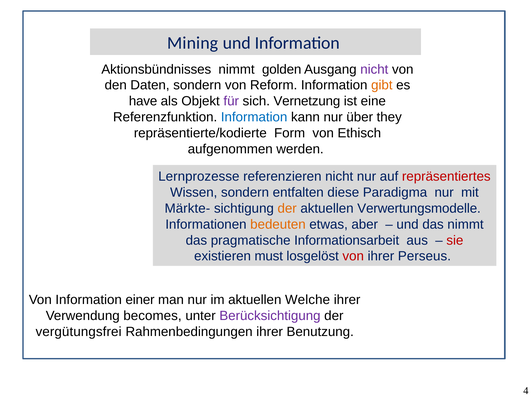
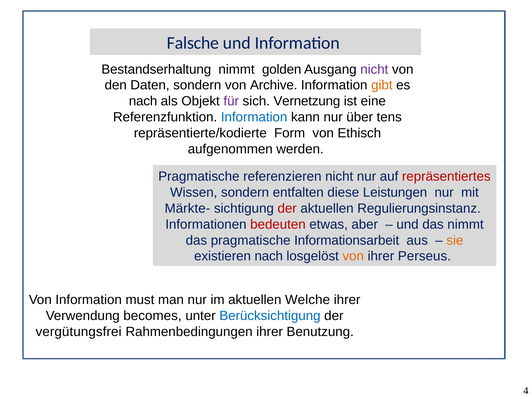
Mining: Mining -> Falsche
Aktionsbündnisses: Aktionsbündnisses -> Bestandserhaltung
Reform: Reform -> Archive
have at (143, 101): have -> nach
they: they -> tens
Lernprozesse at (199, 176): Lernprozesse -> Pragmatische
Paradigma: Paradigma -> Leistungen
der at (287, 208) colour: orange -> red
Verwertungsmodelle: Verwertungsmodelle -> Regulierungsinstanz
bedeuten colour: orange -> red
sie colour: red -> orange
existieren must: must -> nach
von at (353, 256) colour: red -> orange
einer: einer -> must
Berücksichtigung colour: purple -> blue
